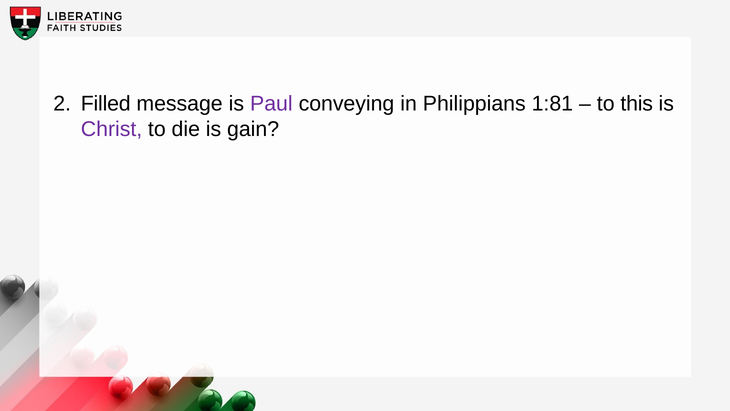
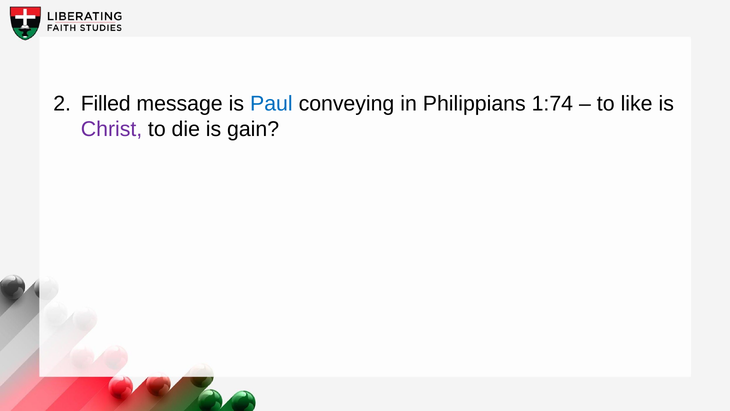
Paul colour: purple -> blue
1:81: 1:81 -> 1:74
this: this -> like
